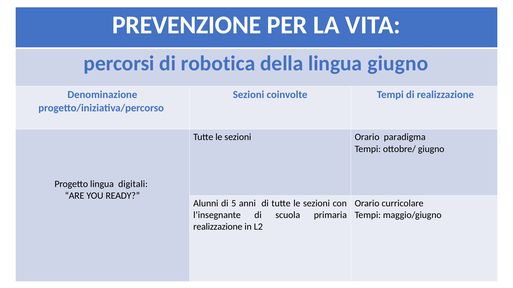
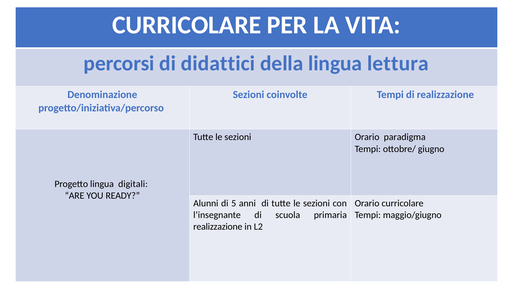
PREVENZIONE at (187, 25): PREVENZIONE -> CURRICOLARE
robotica: robotica -> didattici
lingua giugno: giugno -> lettura
